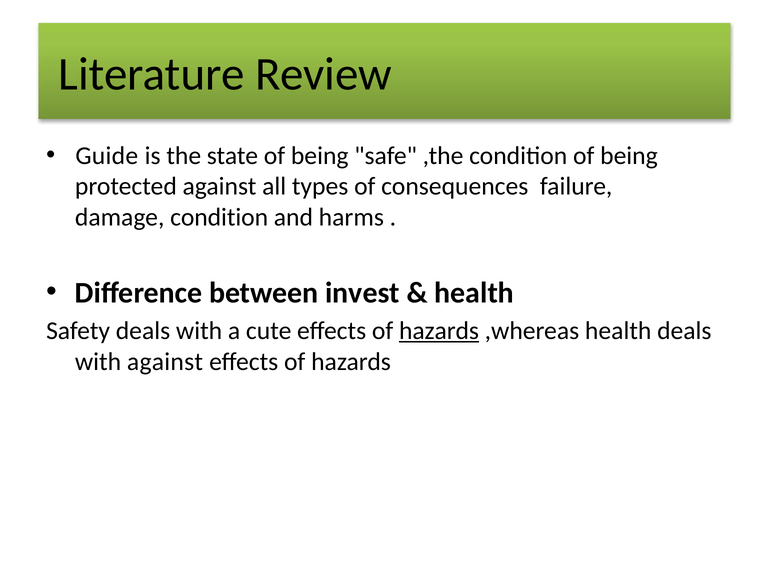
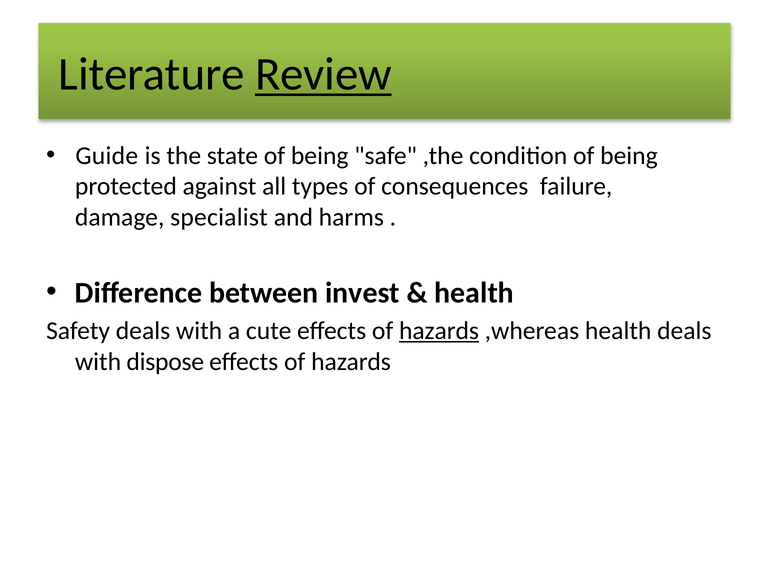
Review underline: none -> present
damage condition: condition -> specialist
with against: against -> dispose
